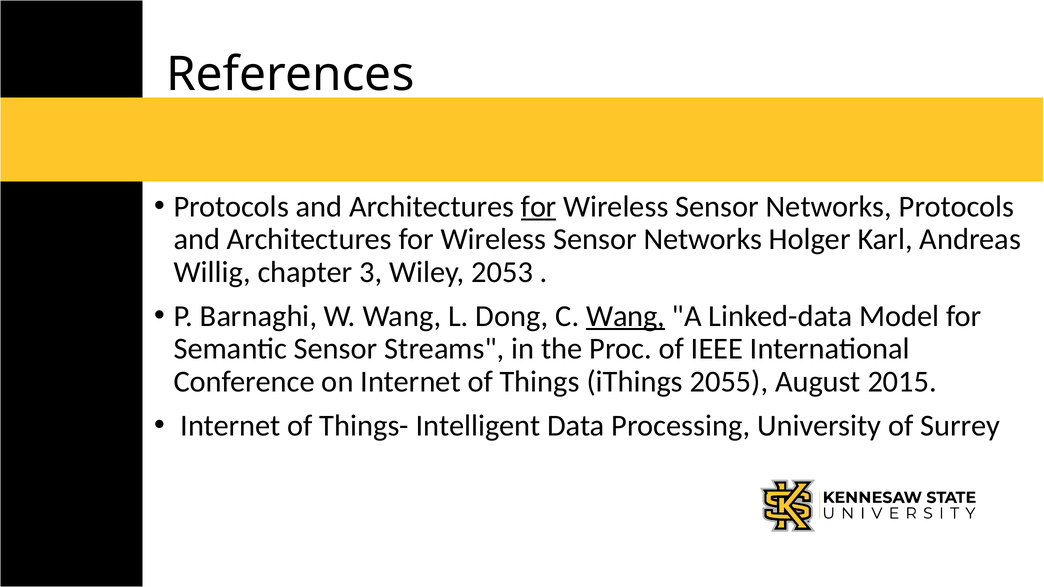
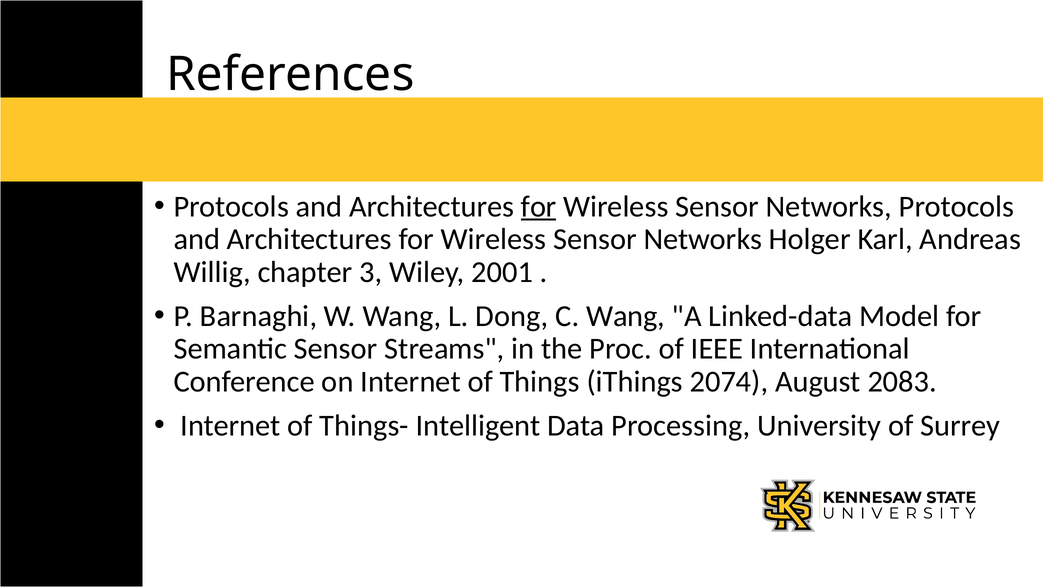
2053: 2053 -> 2001
Wang at (626, 316) underline: present -> none
2055: 2055 -> 2074
2015: 2015 -> 2083
